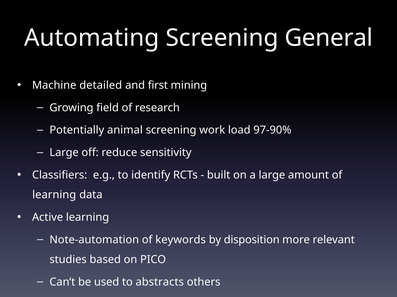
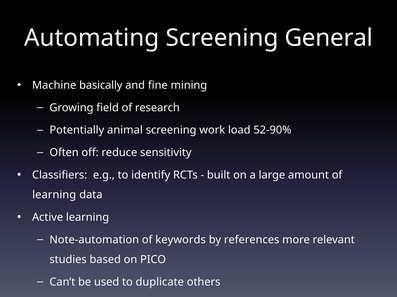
detailed: detailed -> basically
first: first -> fine
97-90%: 97-90% -> 52-90%
Large at (64, 153): Large -> Often
disposition: disposition -> references
abstracts: abstracts -> duplicate
